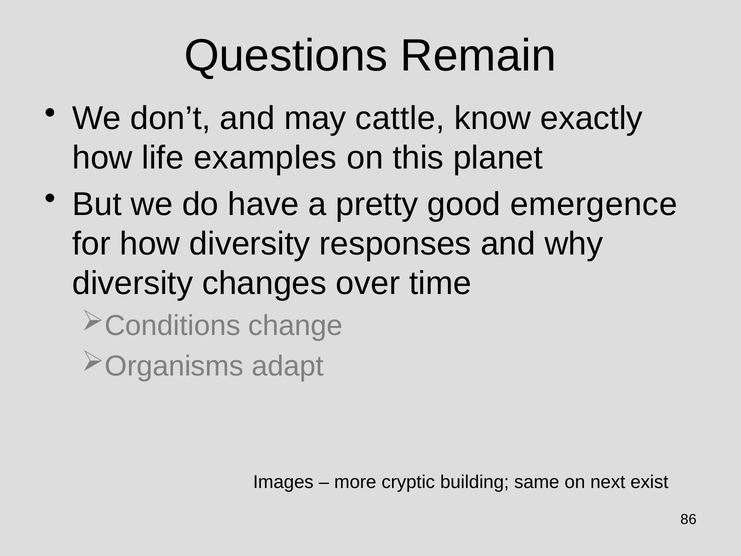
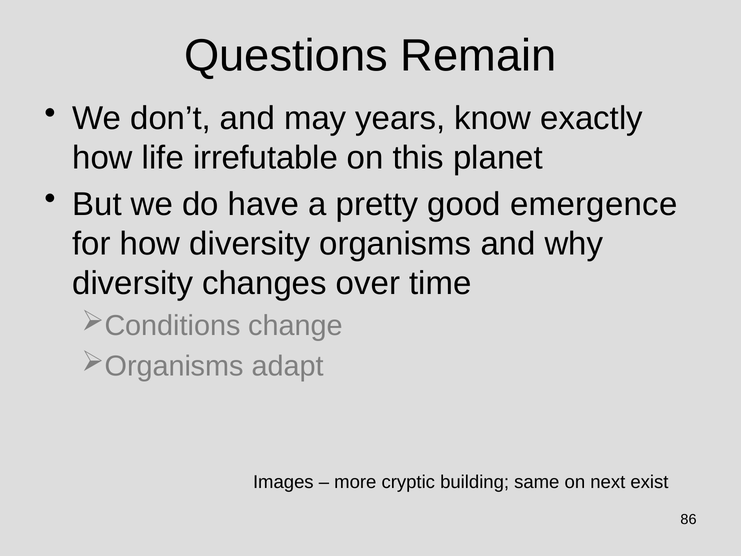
cattle: cattle -> years
examples: examples -> irrefutable
responses: responses -> organisms
